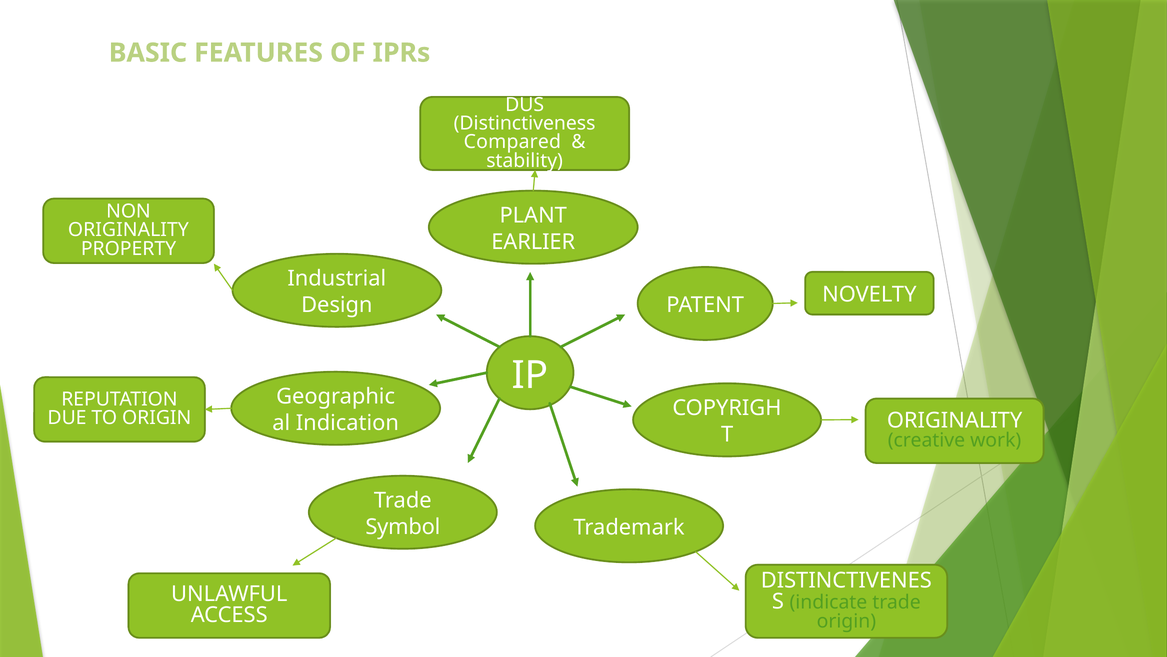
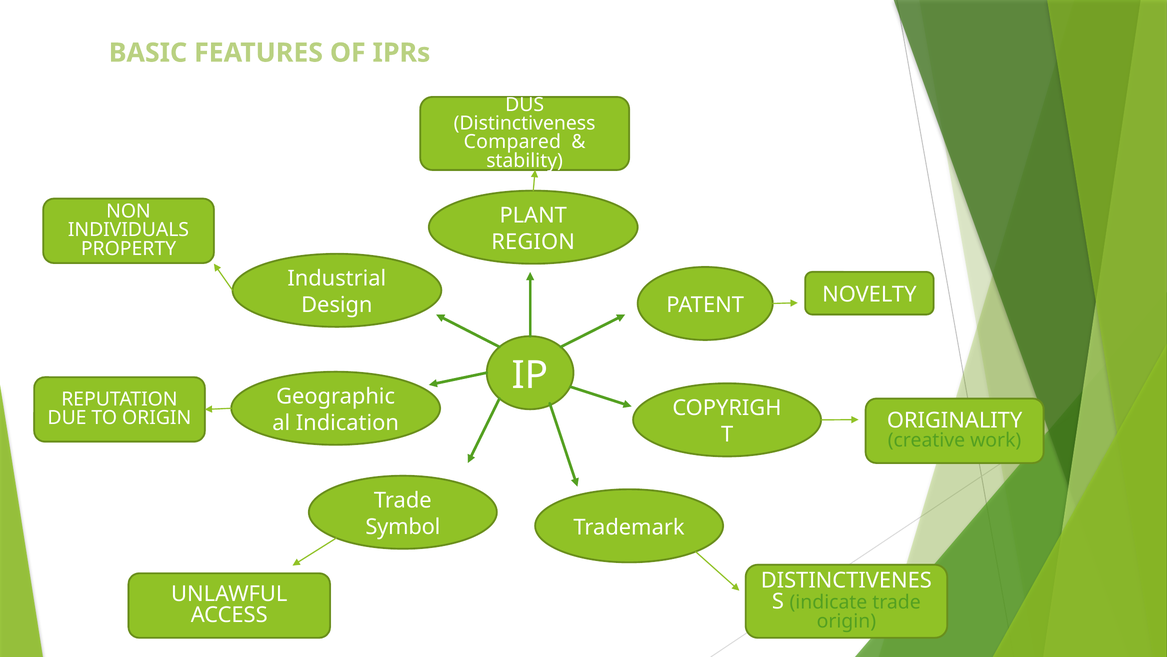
ORIGINALITY at (128, 230): ORIGINALITY -> INDIVIDUALS
EARLIER: EARLIER -> REGION
